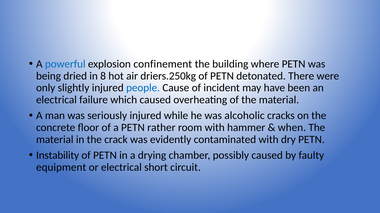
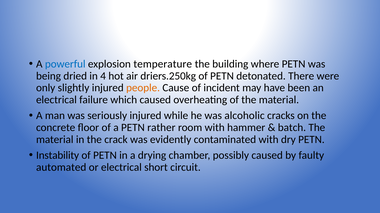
confinement: confinement -> temperature
8: 8 -> 4
people colour: blue -> orange
when: when -> batch
equipment: equipment -> automated
